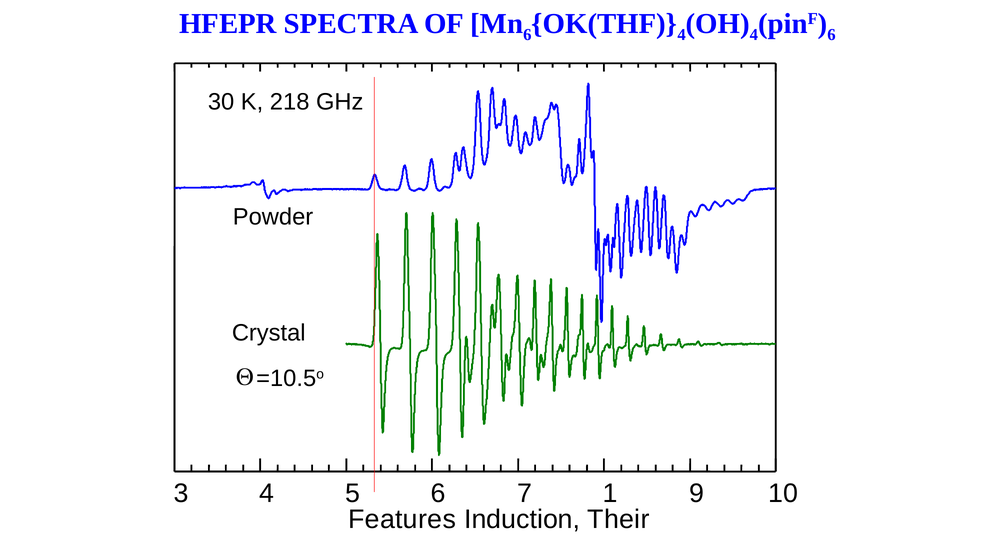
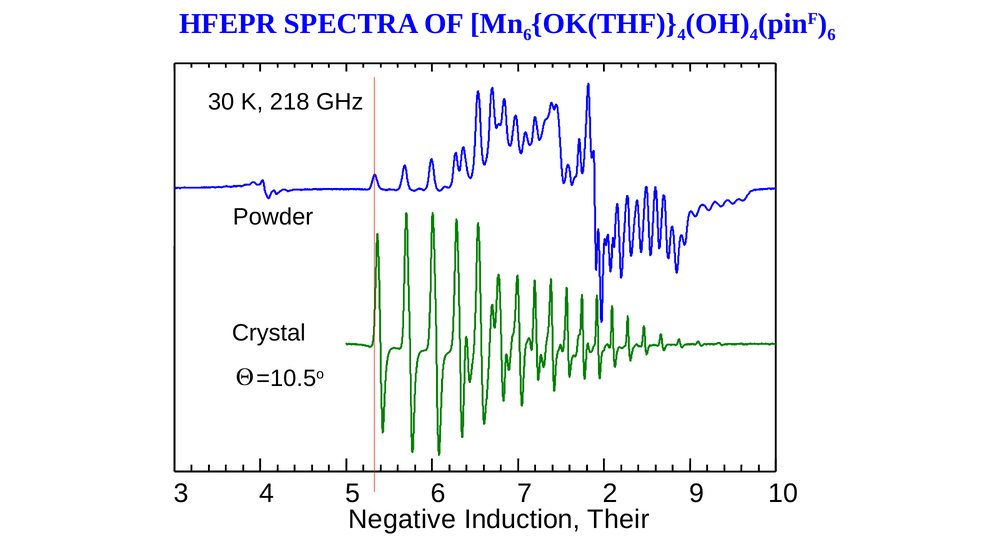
1: 1 -> 2
Features: Features -> Negative
